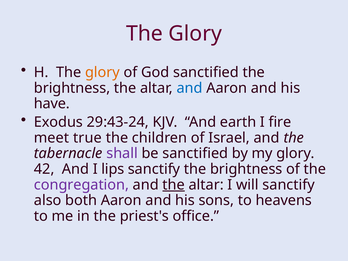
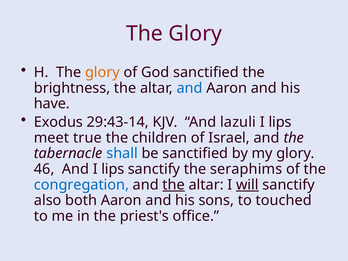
29:43-24: 29:43-24 -> 29:43-14
earth: earth -> lazuli
fire at (280, 122): fire -> lips
shall colour: purple -> blue
42: 42 -> 46
sanctify the brightness: brightness -> seraphims
congregation colour: purple -> blue
will underline: none -> present
heavens: heavens -> touched
